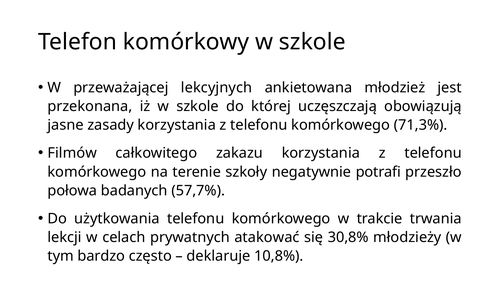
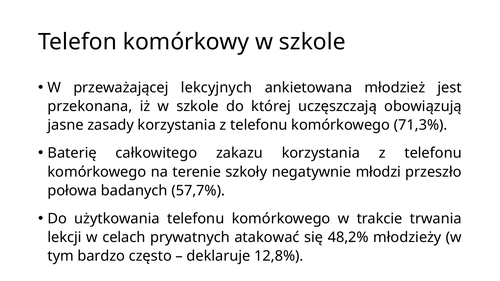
Filmów: Filmów -> Baterię
potrafi: potrafi -> młodzi
30,8%: 30,8% -> 48,2%
10,8%: 10,8% -> 12,8%
